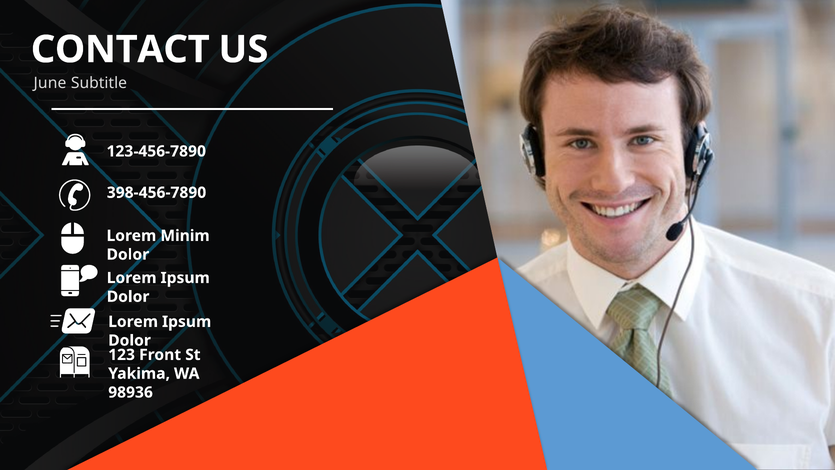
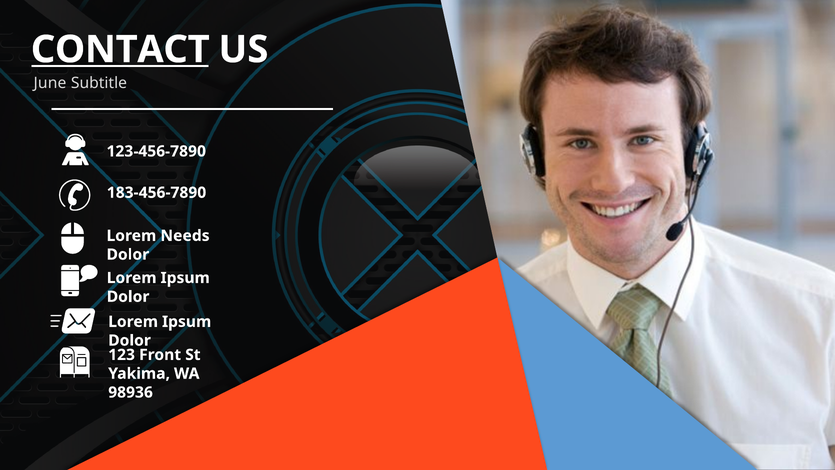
CONTACT underline: none -> present
398-456-7890: 398-456-7890 -> 183-456-7890
Minim: Minim -> Needs
